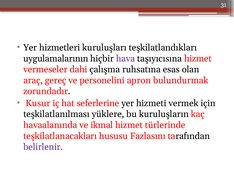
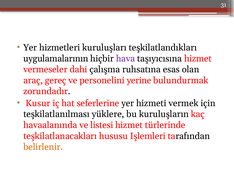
apron: apron -> yerine
ikmal: ikmal -> listesi
Fazlasını: Fazlasını -> Işlemleri
belirlenir colour: purple -> orange
